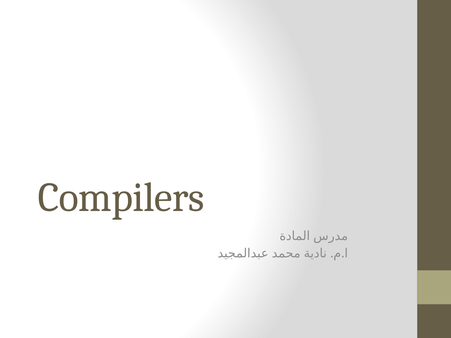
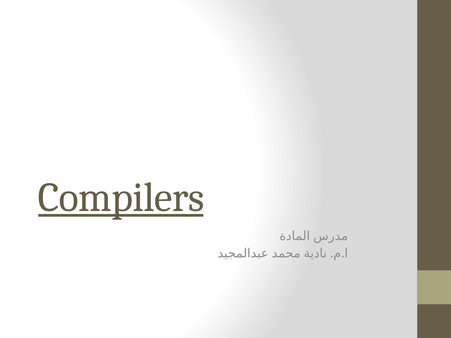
Compilers underline: none -> present
